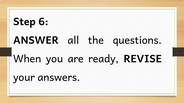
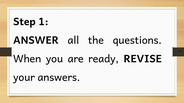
6: 6 -> 1
